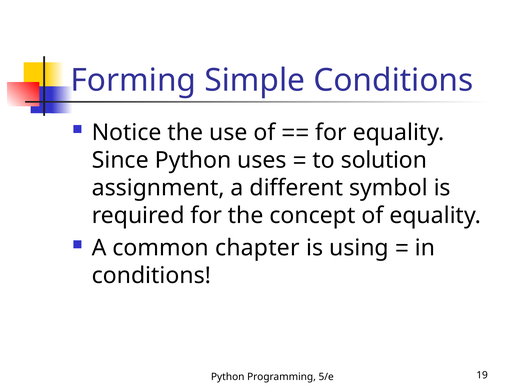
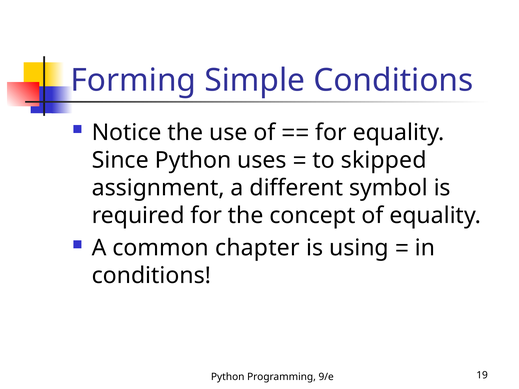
solution: solution -> skipped
5/e: 5/e -> 9/e
